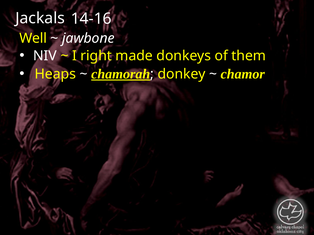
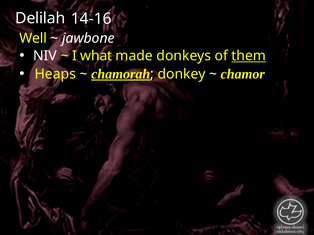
Jackals: Jackals -> Delilah
right: right -> what
them underline: none -> present
